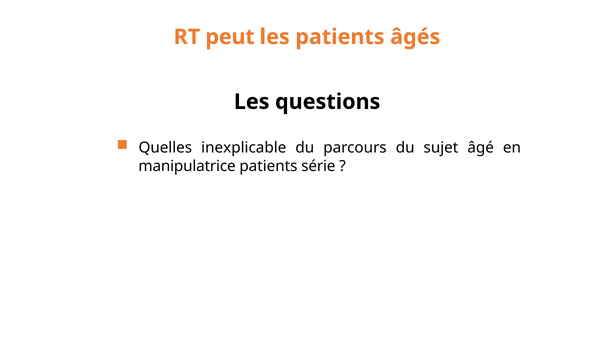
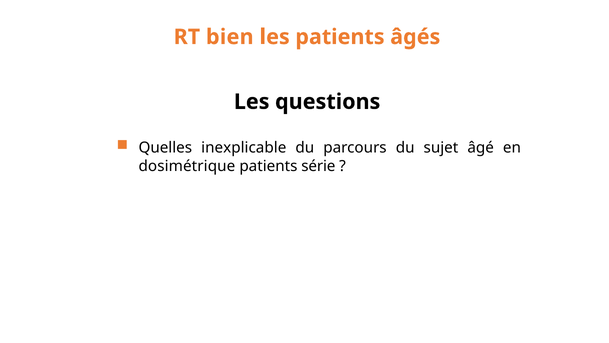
peut: peut -> bien
manipulatrice: manipulatrice -> dosimétrique
